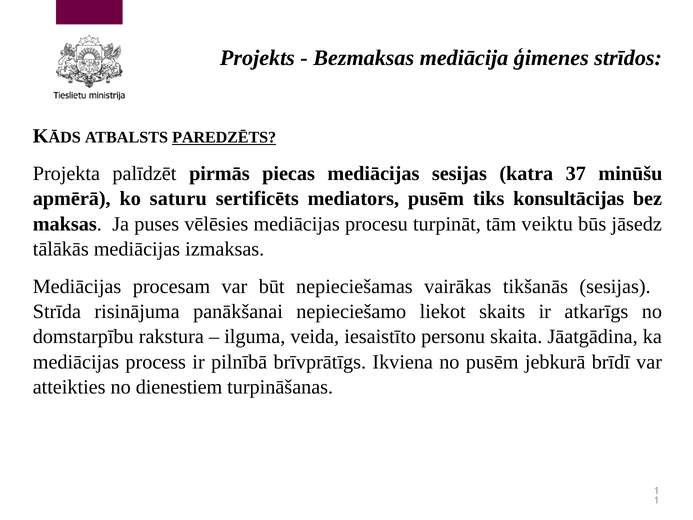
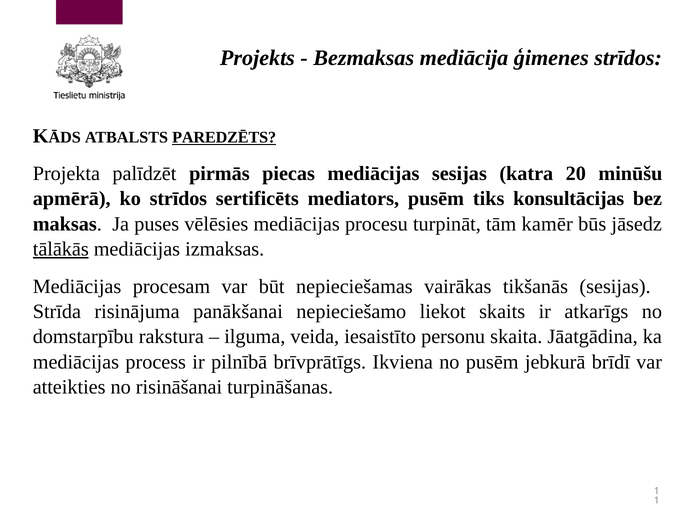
37: 37 -> 20
ko saturu: saturu -> strīdos
veiktu: veiktu -> kamēr
tālākās underline: none -> present
dienestiem: dienestiem -> risināšanai
